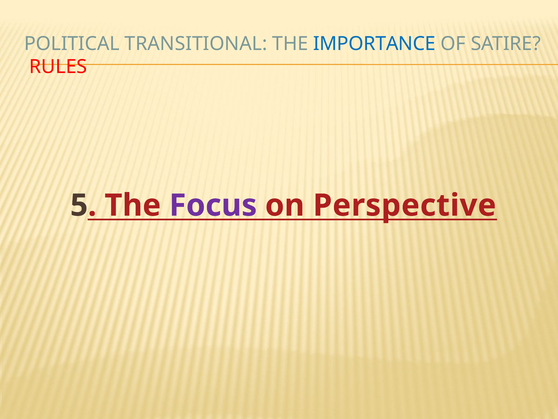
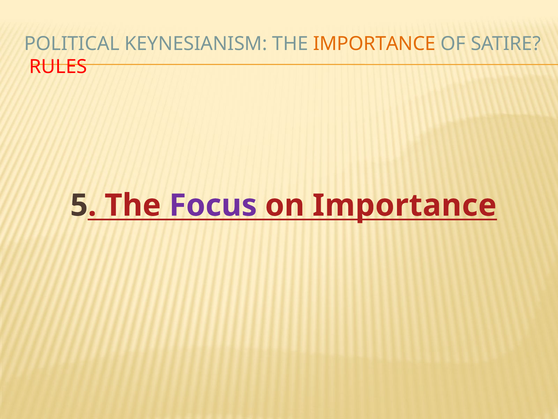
TRANSITIONAL: TRANSITIONAL -> KEYNESIANISM
IMPORTANCE at (374, 44) colour: blue -> orange
on Perspective: Perspective -> Importance
